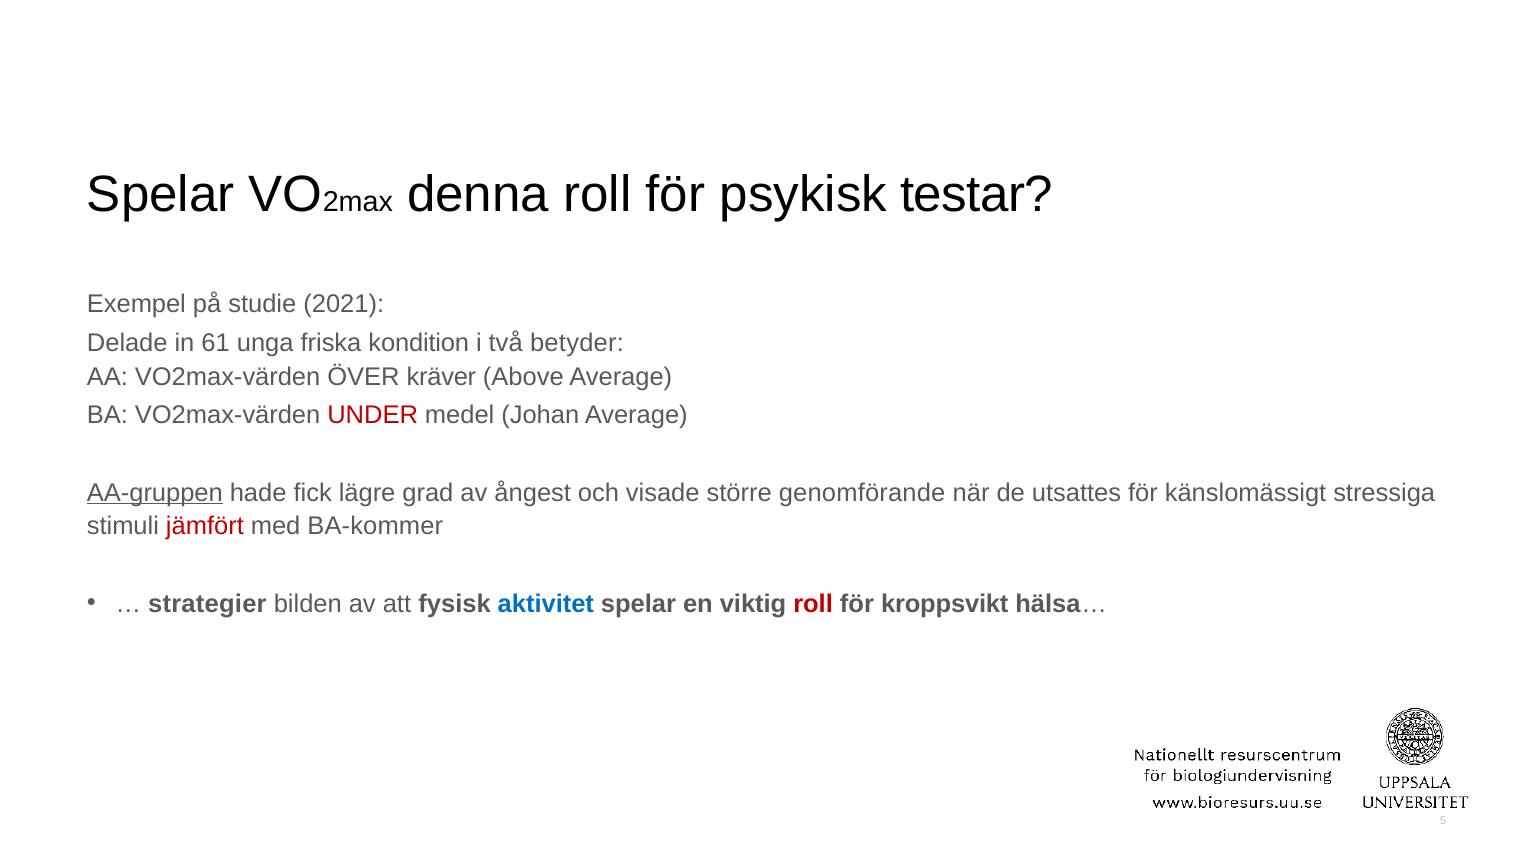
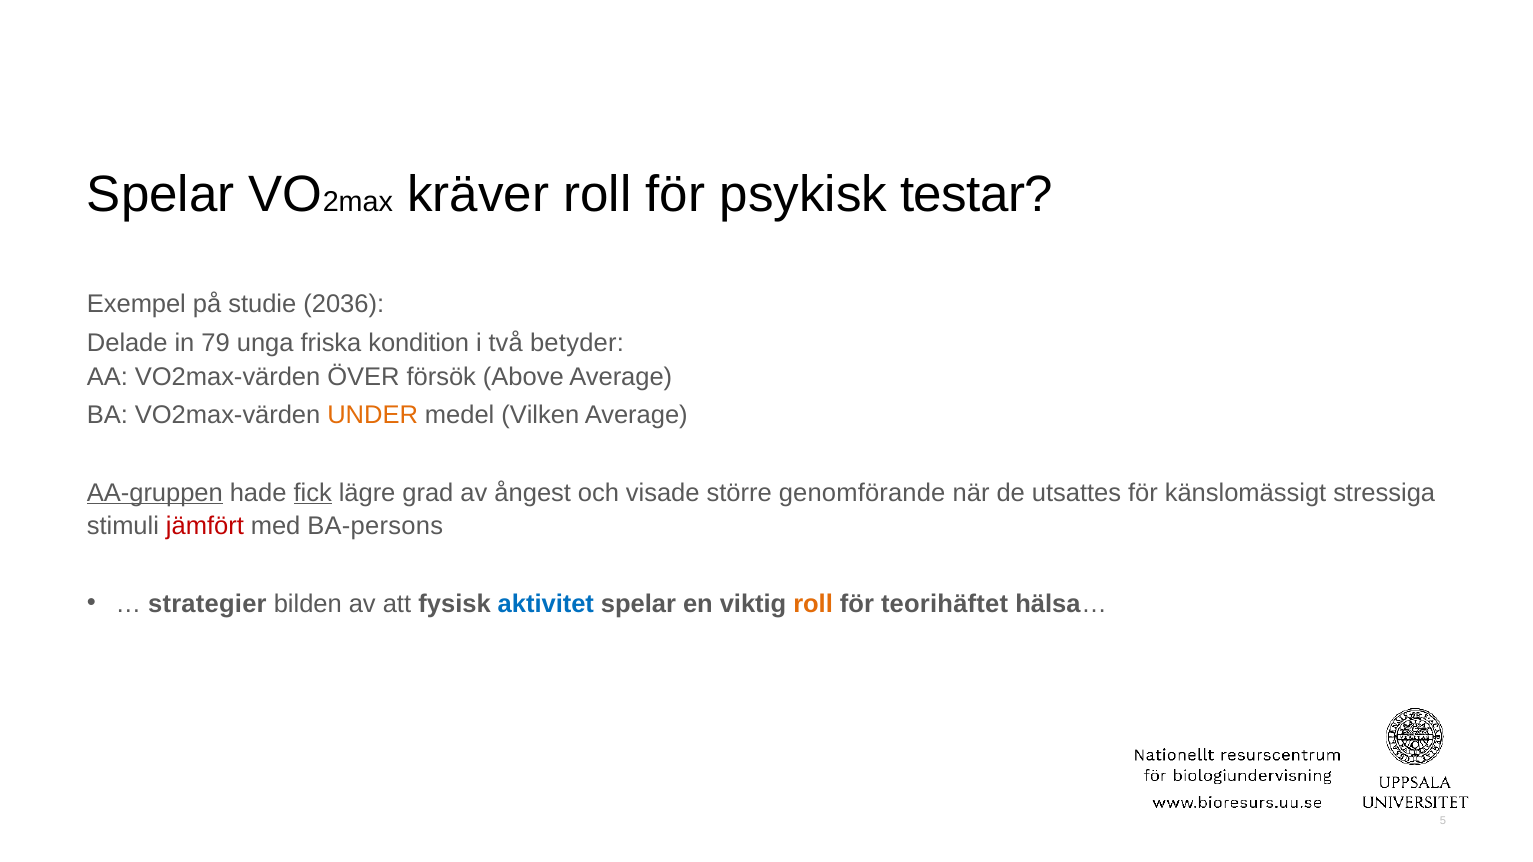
denna: denna -> kräver
2021: 2021 -> 2036
61: 61 -> 79
kräver: kräver -> försök
UNDER colour: red -> orange
Johan: Johan -> Vilken
fick underline: none -> present
BA-kommer: BA-kommer -> BA-persons
roll at (813, 604) colour: red -> orange
kroppsvikt: kroppsvikt -> teorihäftet
